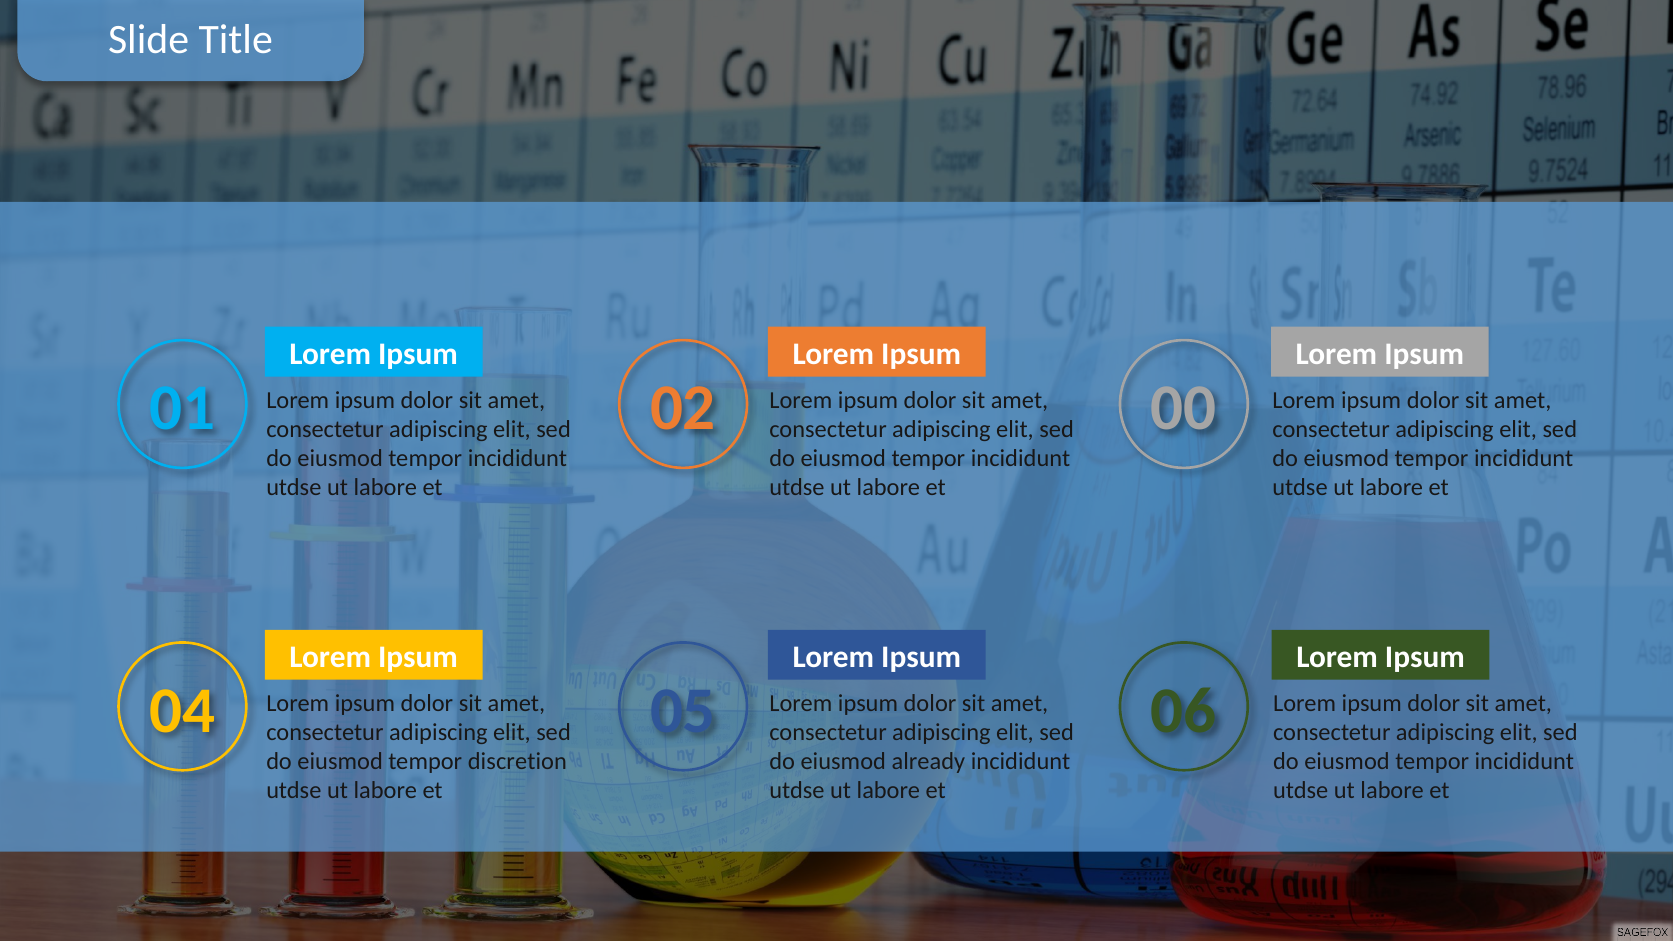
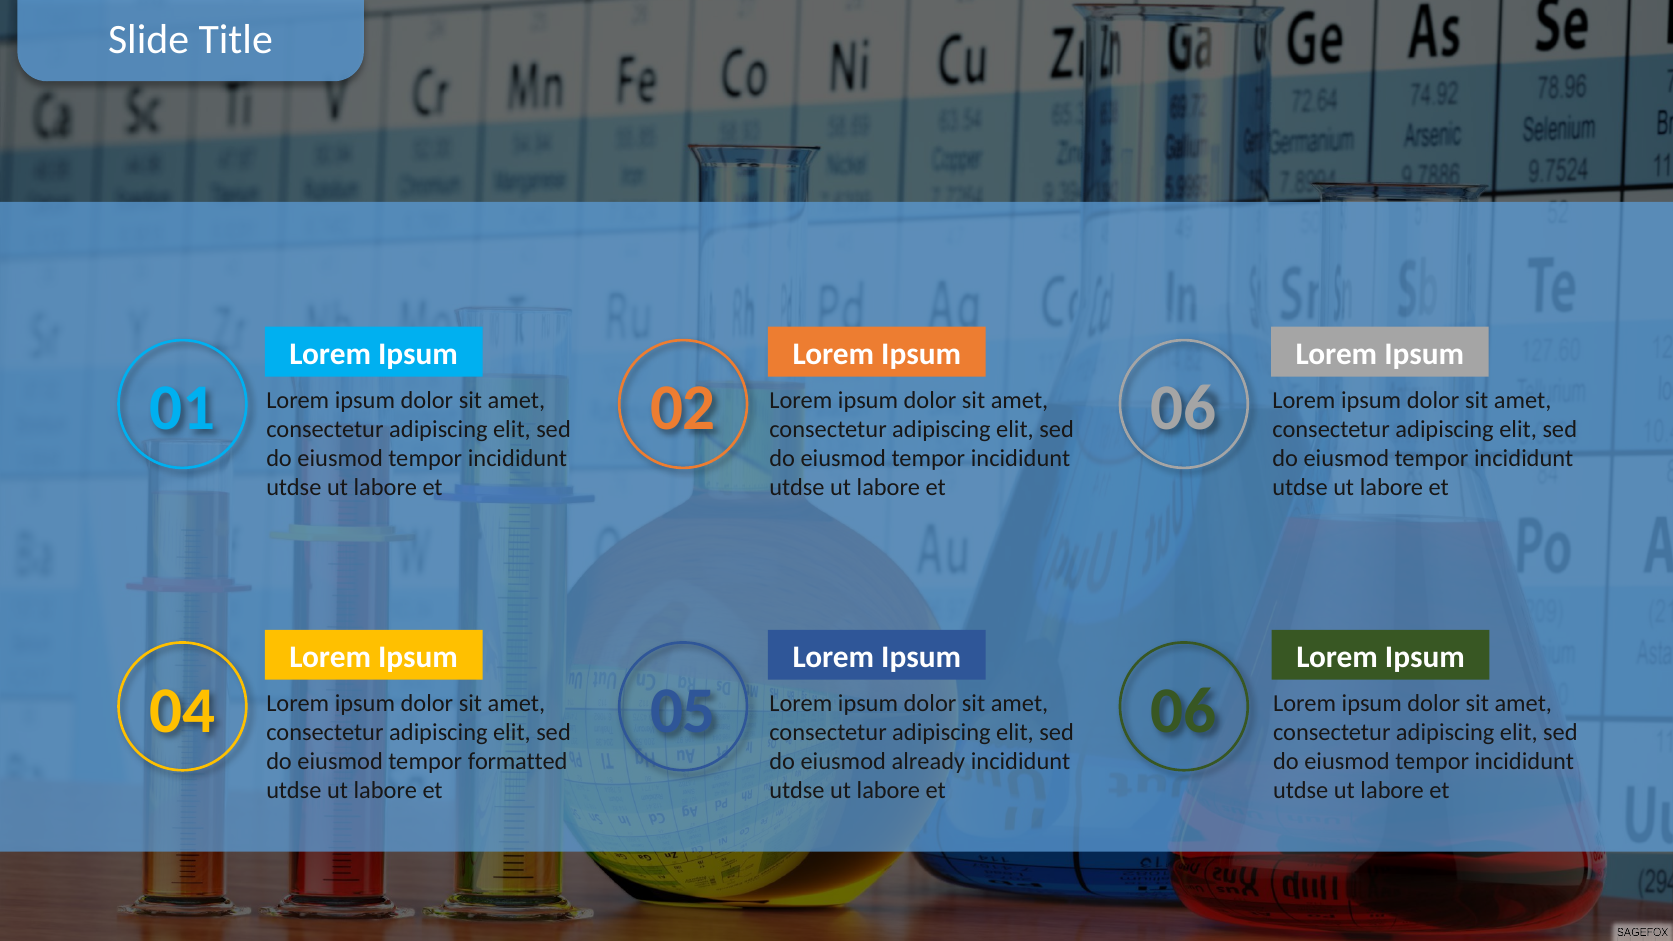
02 00: 00 -> 06
discretion: discretion -> formatted
